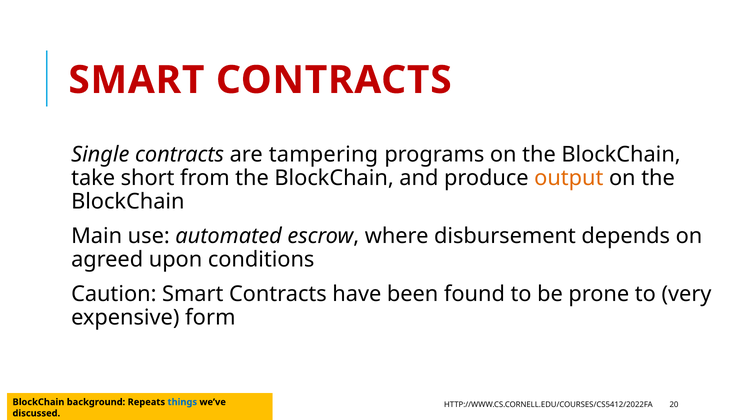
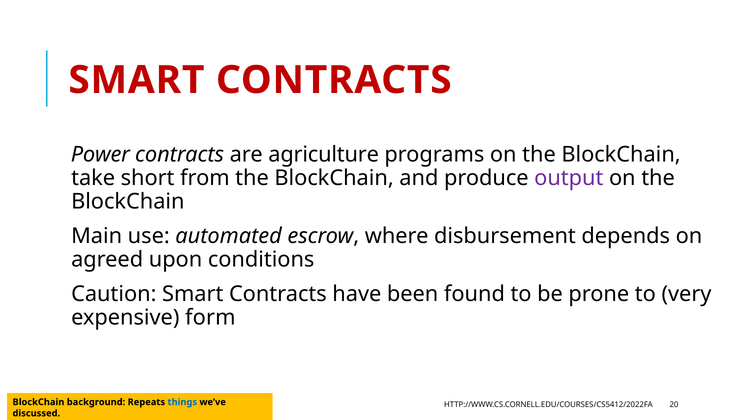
Single: Single -> Power
tampering: tampering -> agriculture
output colour: orange -> purple
